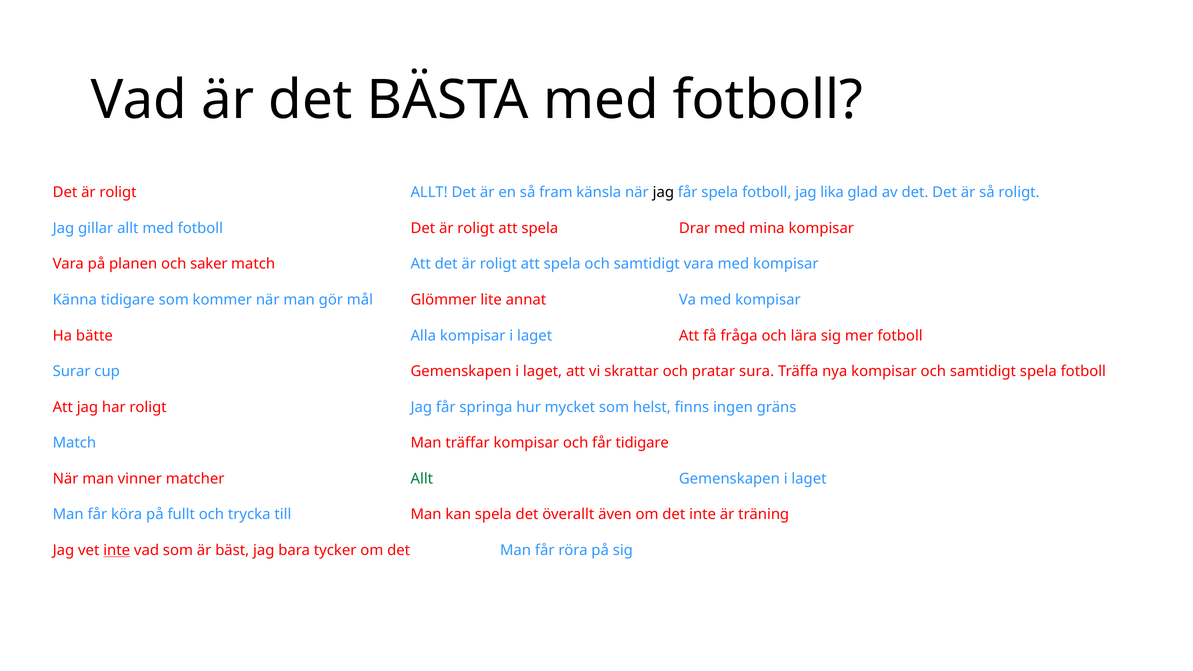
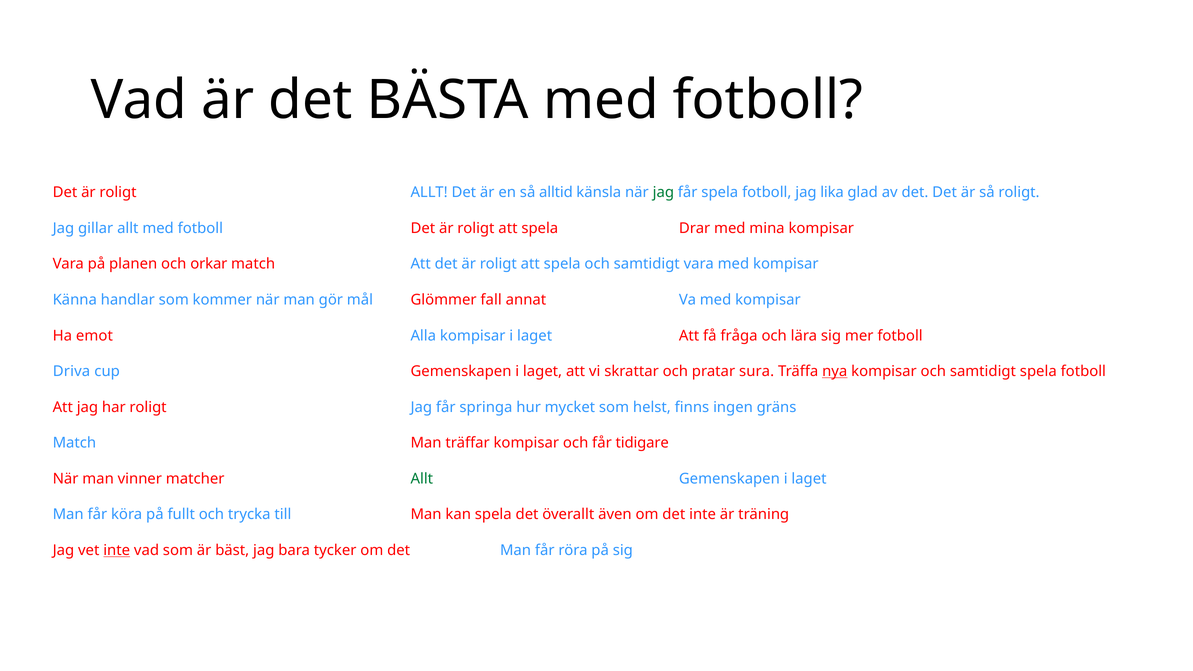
fram: fram -> alltid
jag at (663, 192) colour: black -> green
saker: saker -> orkar
Känna tidigare: tidigare -> handlar
lite: lite -> fall
bätte: bätte -> emot
Surar: Surar -> Driva
nya underline: none -> present
